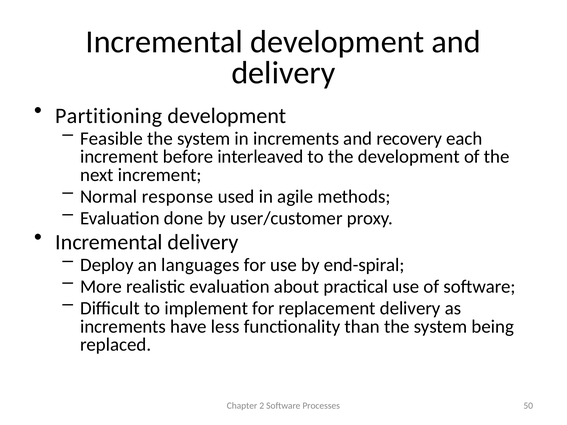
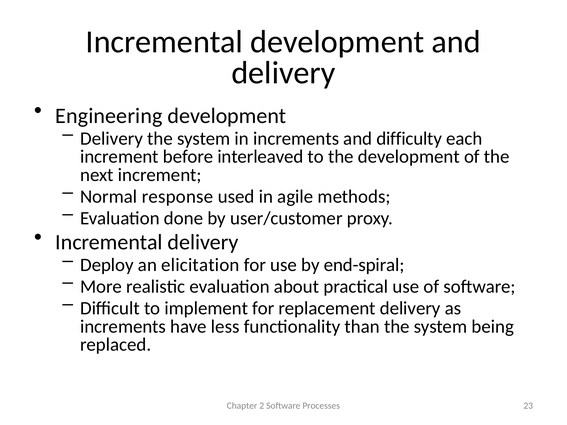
Partitioning: Partitioning -> Engineering
Feasible at (111, 139): Feasible -> Delivery
recovery: recovery -> difficulty
languages: languages -> elicitation
50: 50 -> 23
